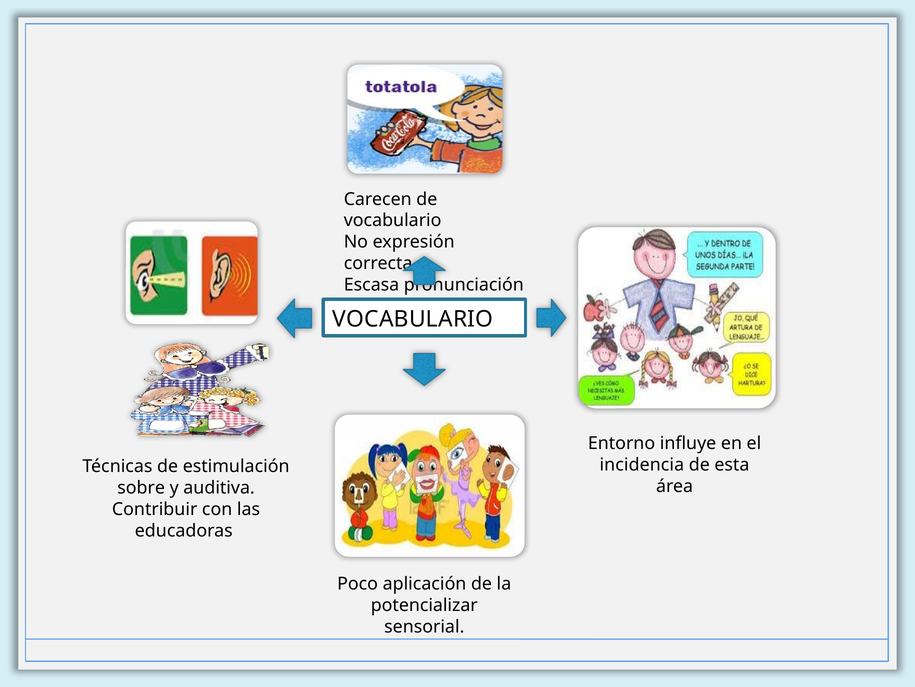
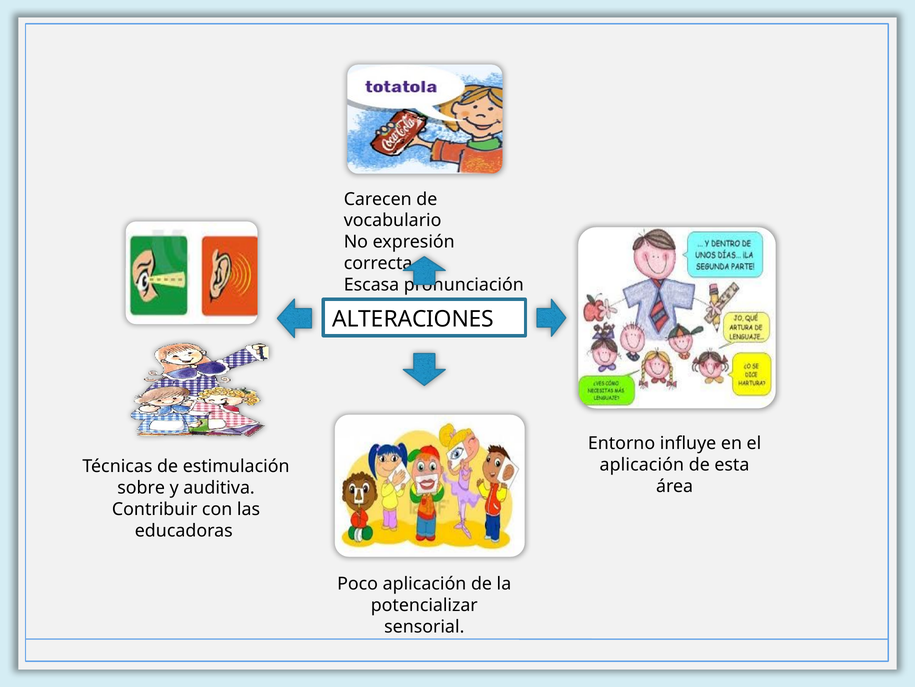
VOCABULARIO at (413, 319): VOCABULARIO -> ALTERACIONES
incidencia at (642, 464): incidencia -> aplicación
